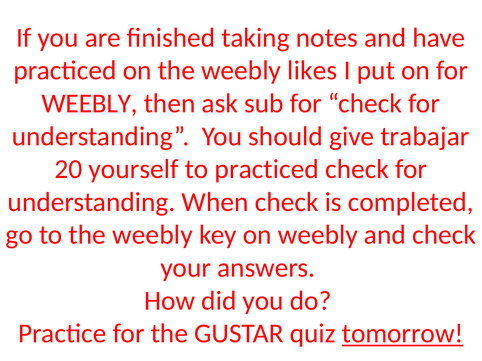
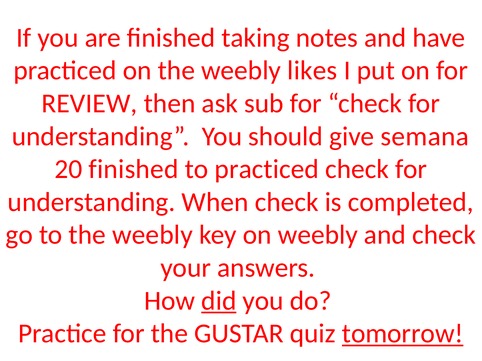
WEEBLY at (90, 104): WEEBLY -> REVIEW
trabajar: trabajar -> semana
20 yourself: yourself -> finished
did underline: none -> present
